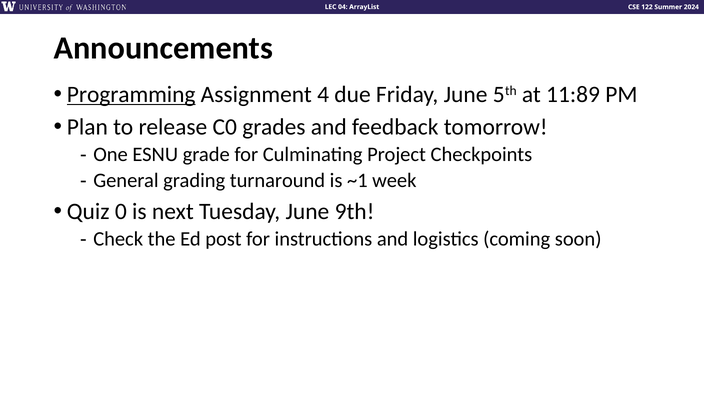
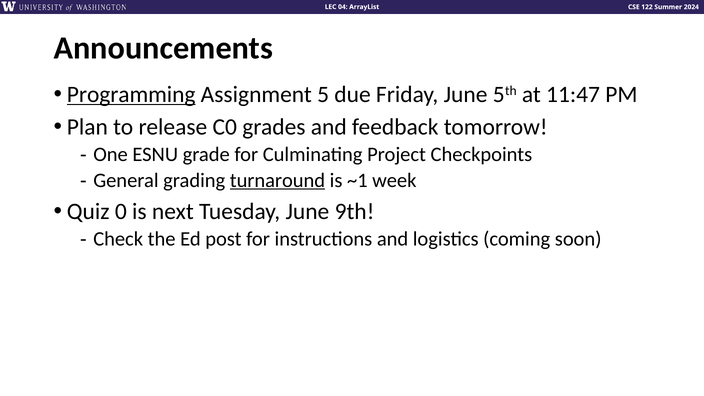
4: 4 -> 5
11:89: 11:89 -> 11:47
turnaround underline: none -> present
